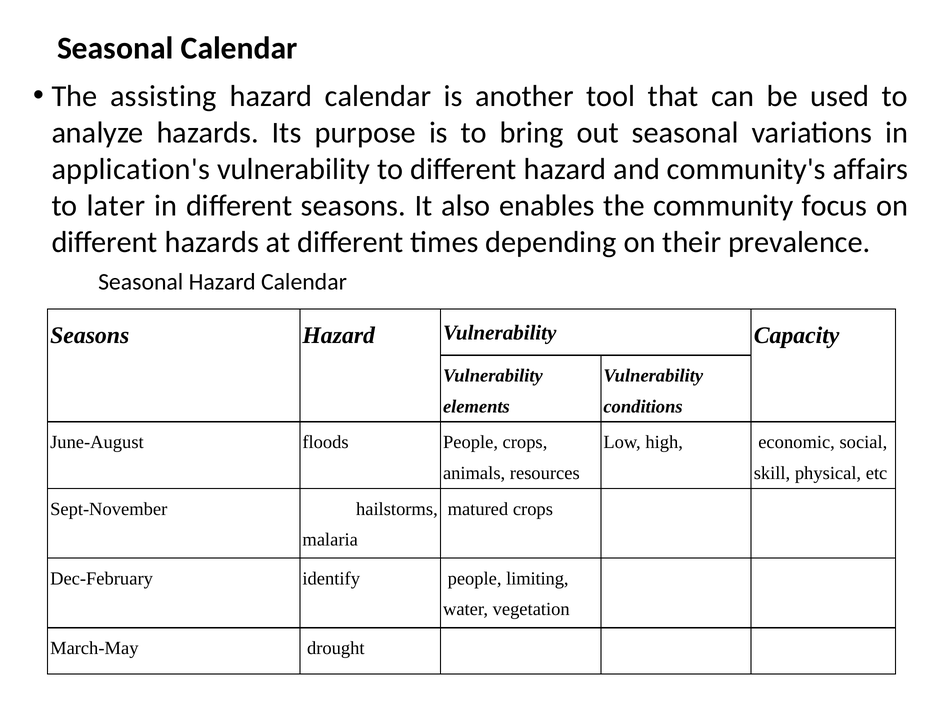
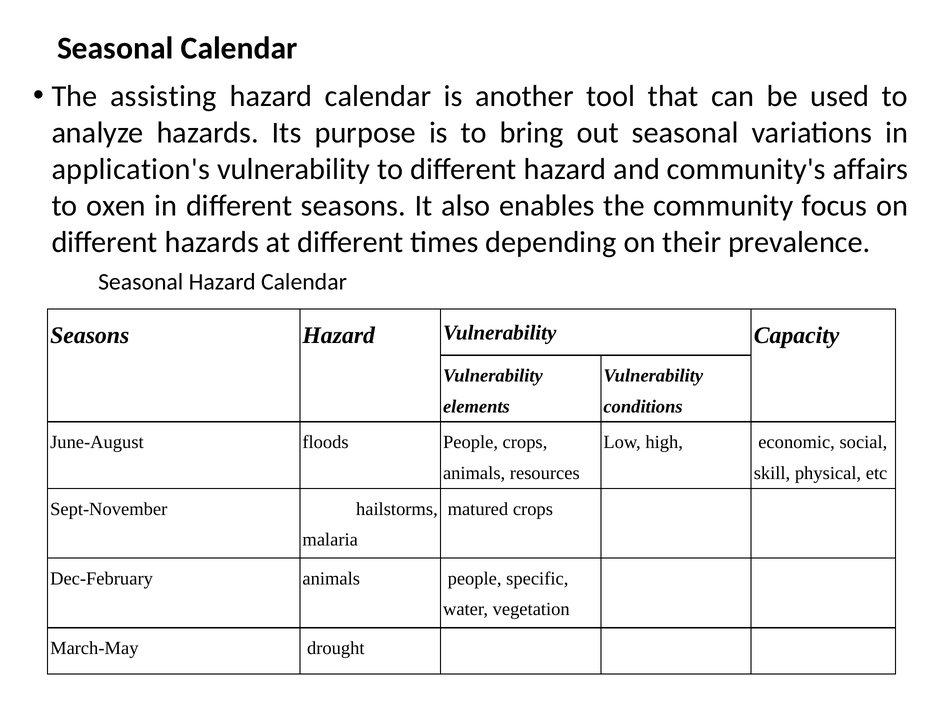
later: later -> oxen
Dec-February identify: identify -> animals
limiting: limiting -> specific
